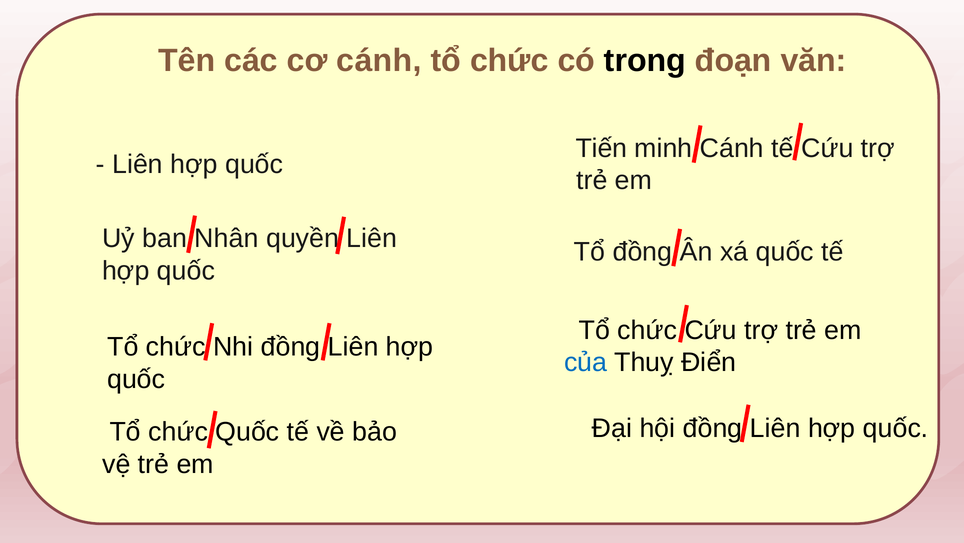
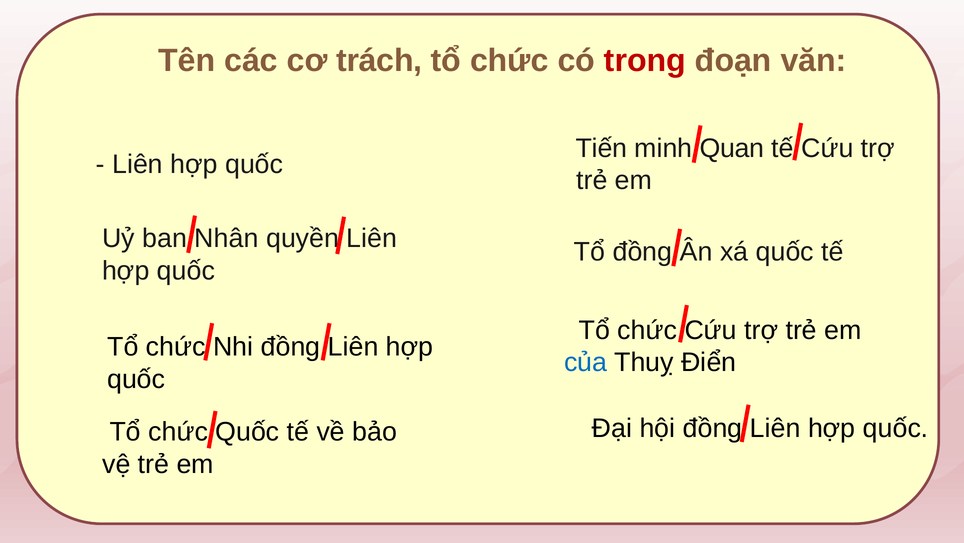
cơ cánh: cánh -> trách
trong colour: black -> red
minh Cánh: Cánh -> Quan
